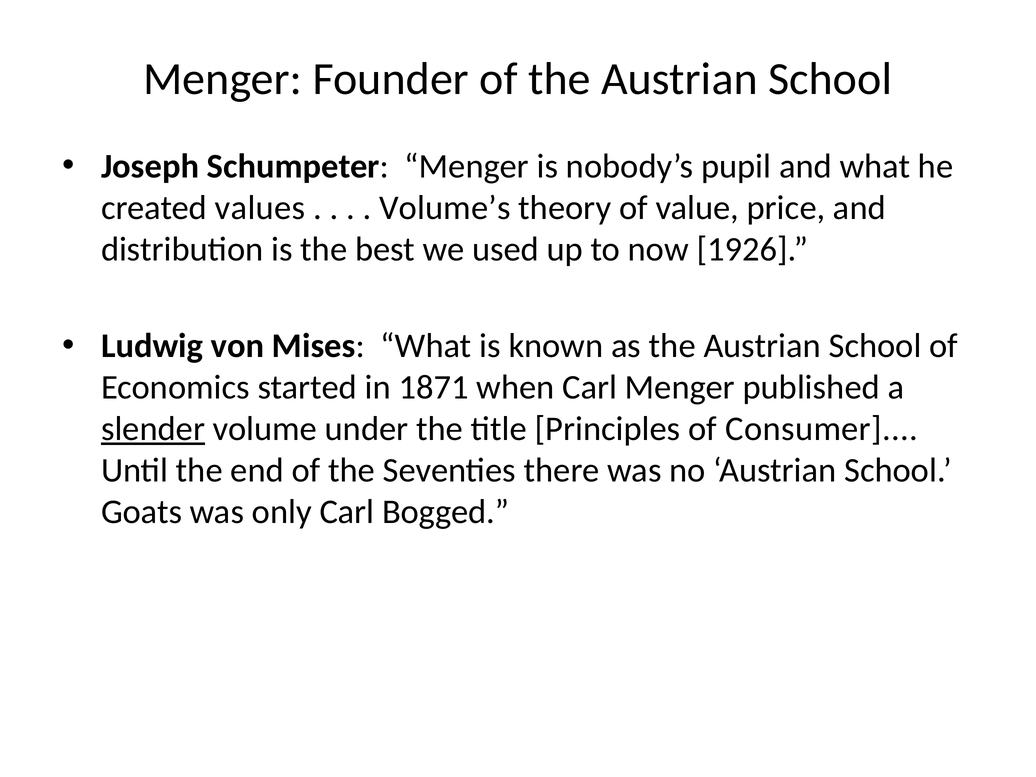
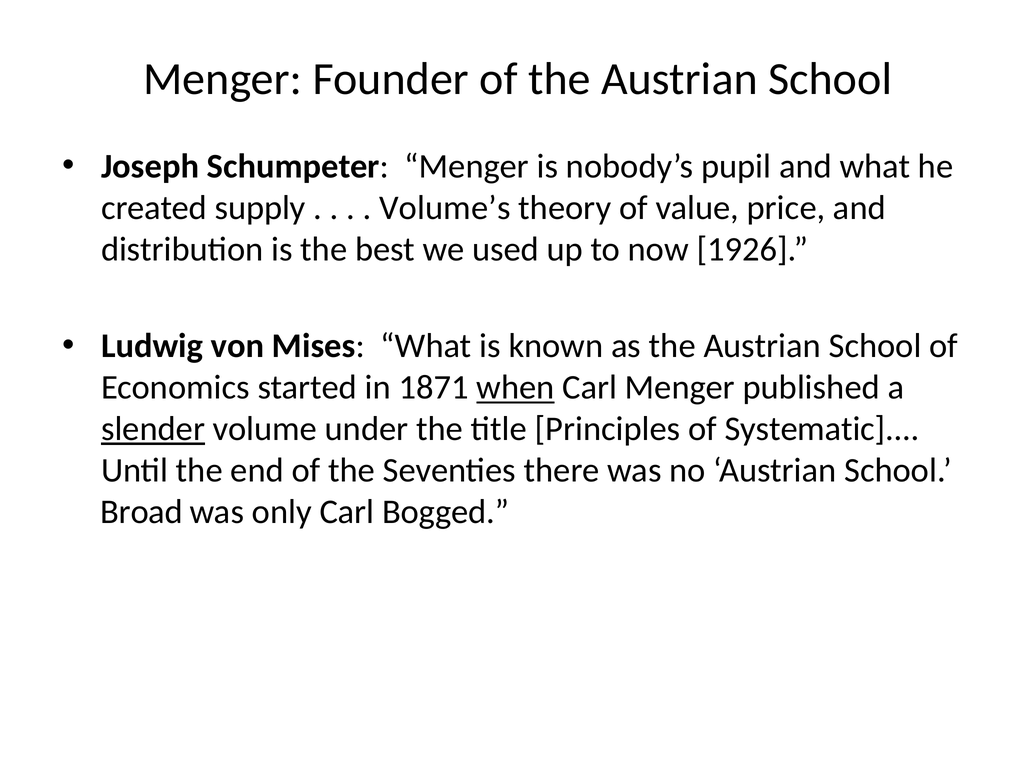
values: values -> supply
when underline: none -> present
Consumer: Consumer -> Systematic
Goats: Goats -> Broad
